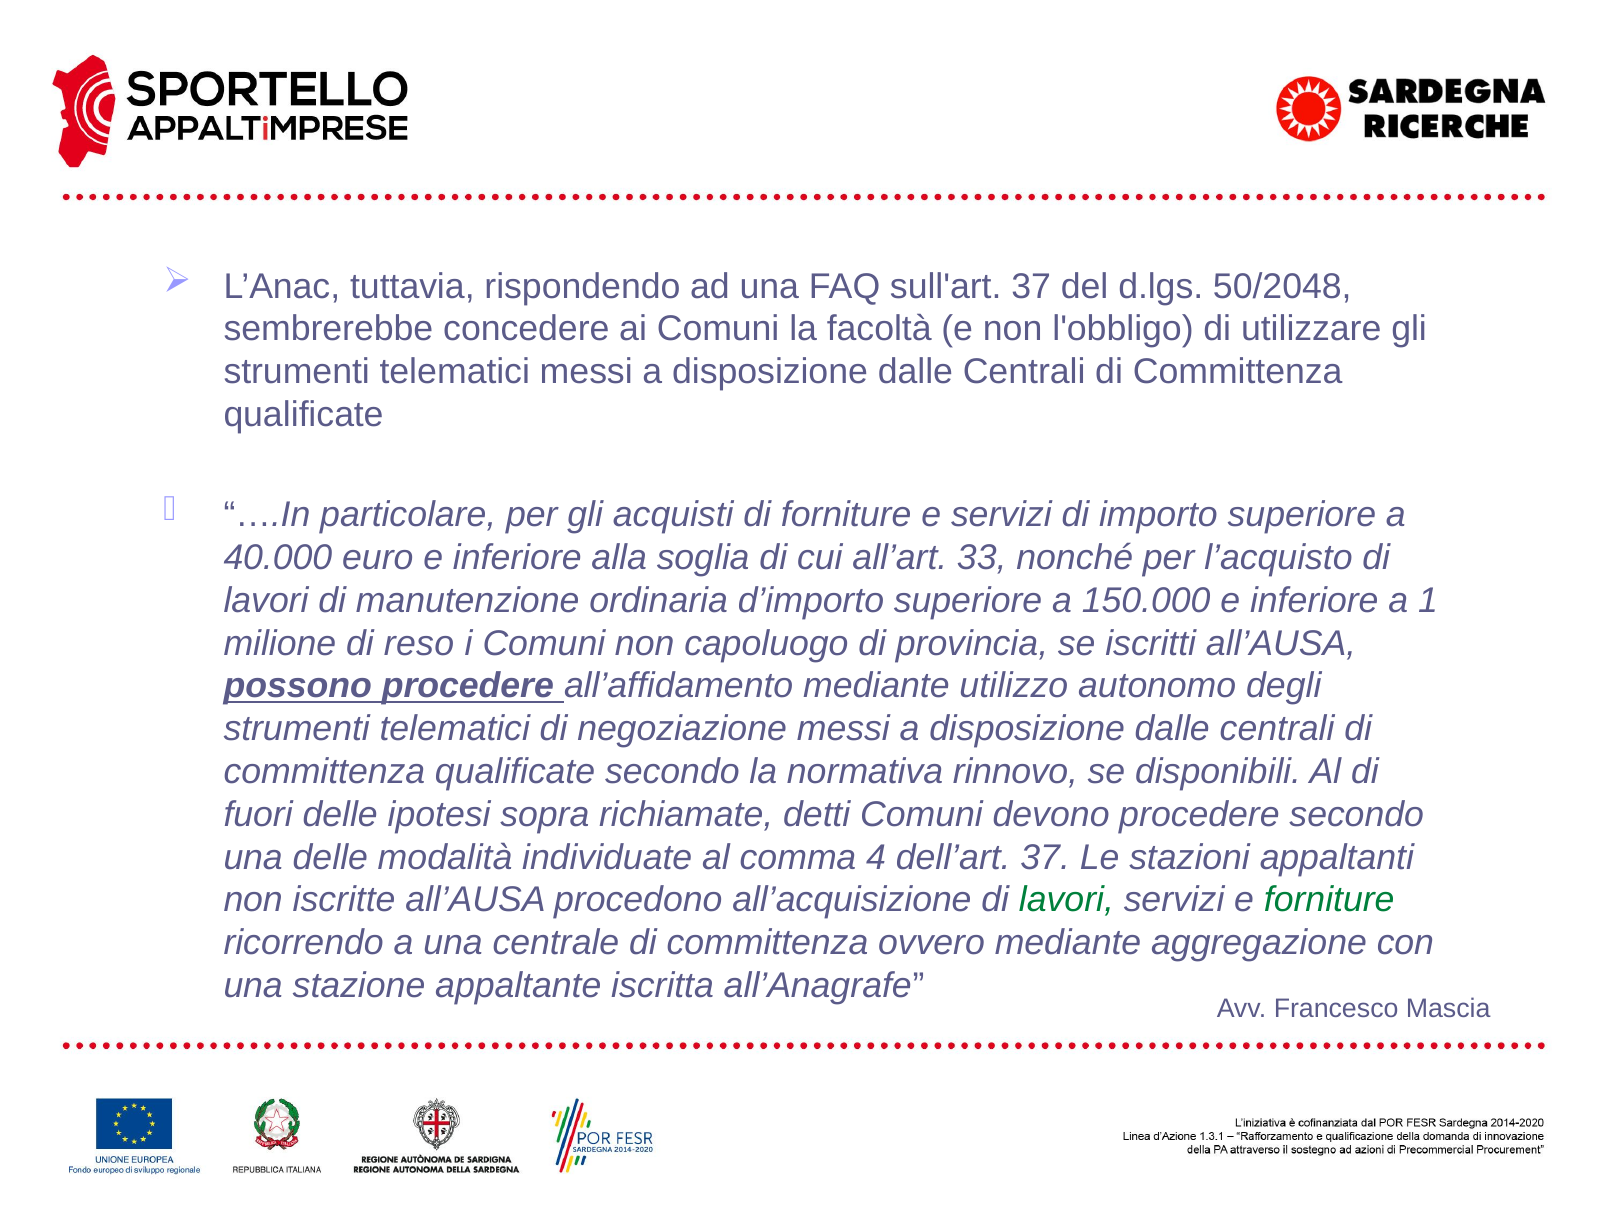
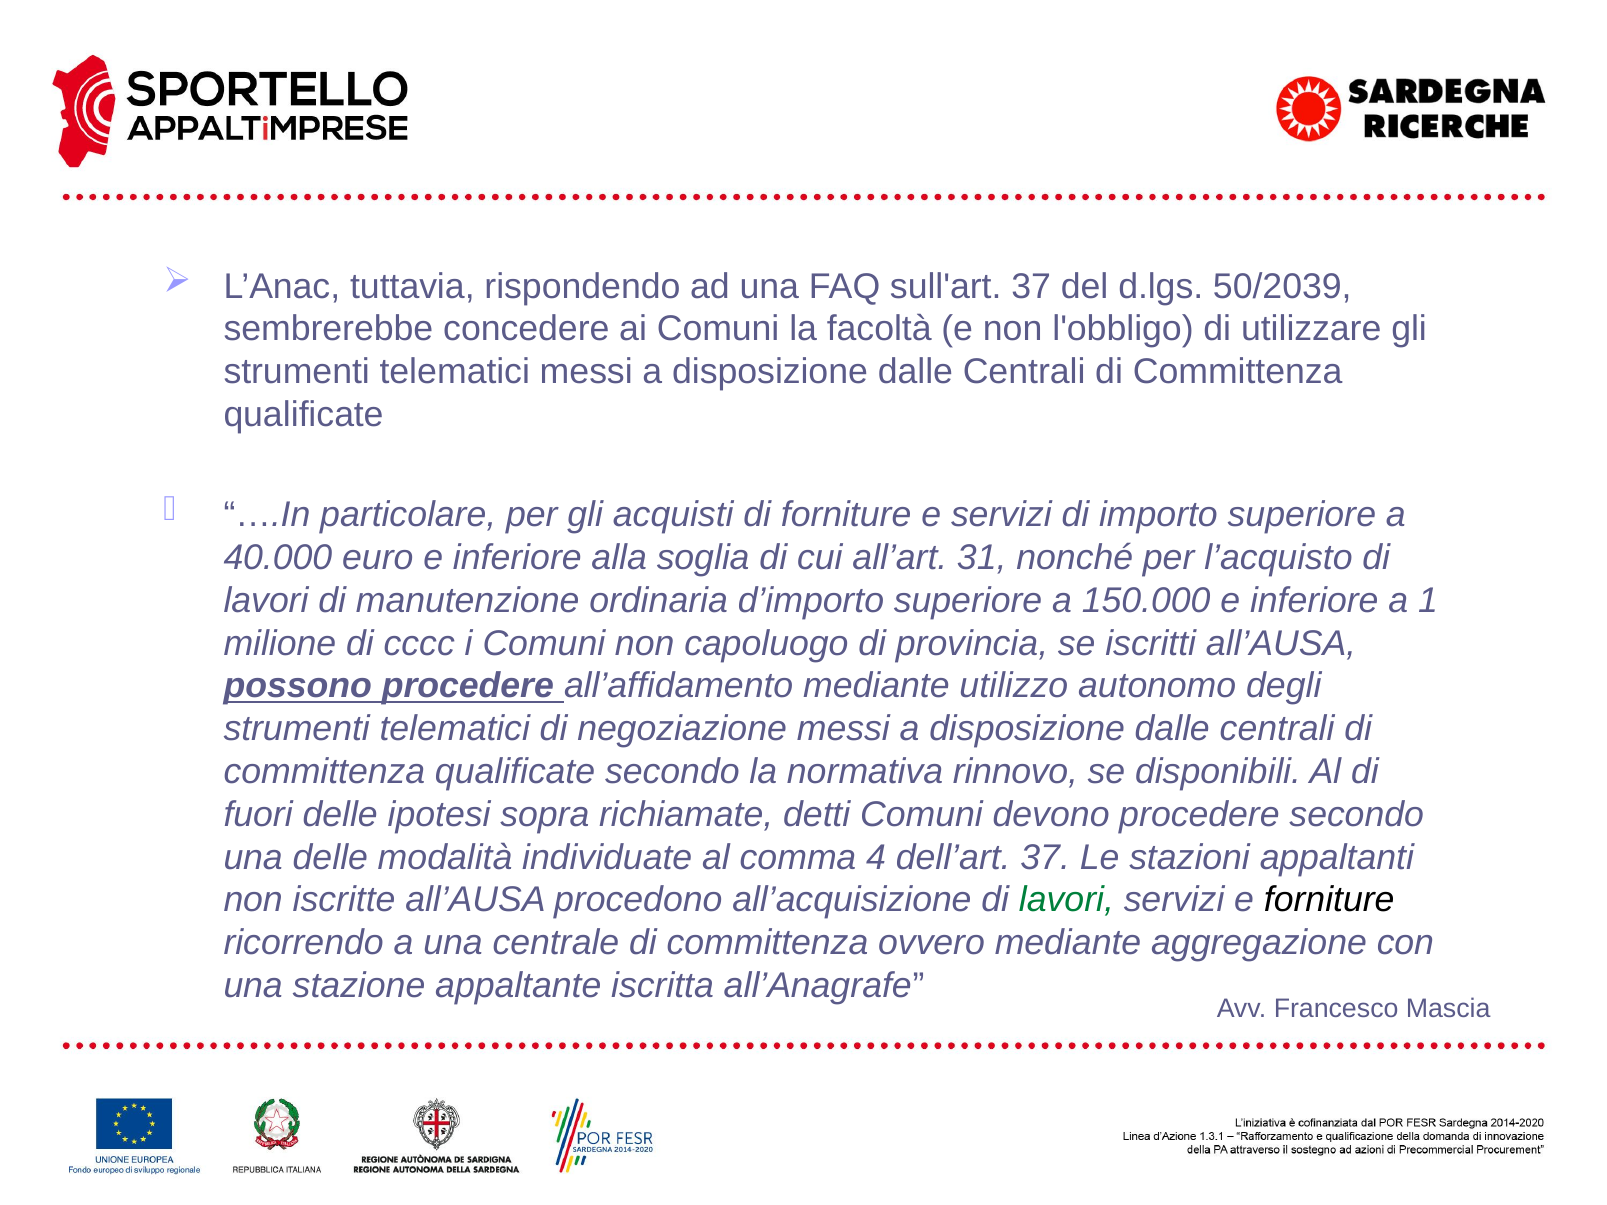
50/2048: 50/2048 -> 50/2039
33: 33 -> 31
reso: reso -> cccc
forniture at (1329, 900) colour: green -> black
